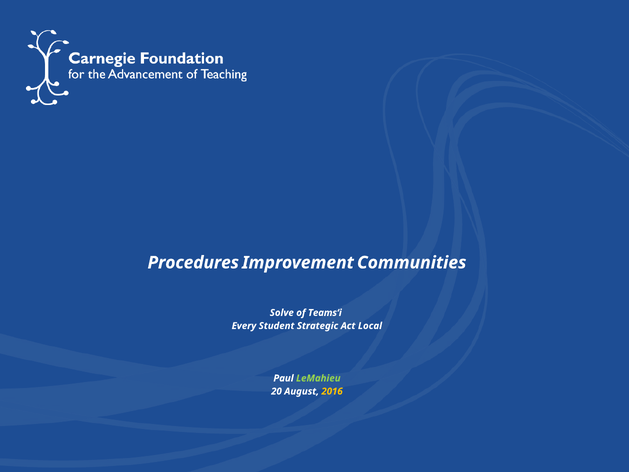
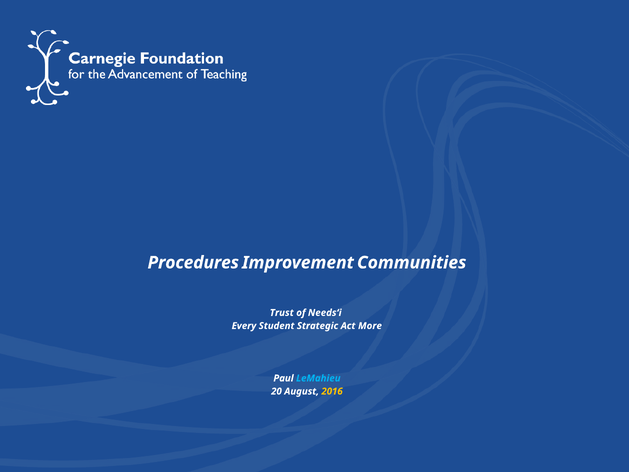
Solve: Solve -> Trust
Teams‘i: Teams‘i -> Needs‘i
Local: Local -> More
LeMahieu colour: light green -> light blue
